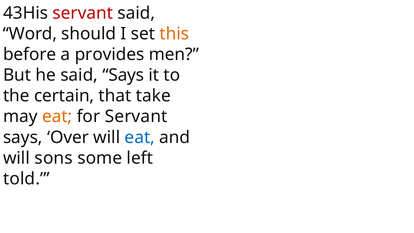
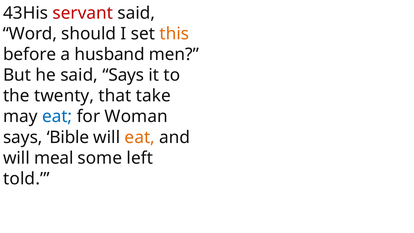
provides: provides -> husband
certain: certain -> twenty
eat at (57, 117) colour: orange -> blue
for Servant: Servant -> Woman
Over: Over -> Bible
eat at (140, 137) colour: blue -> orange
sons: sons -> meal
